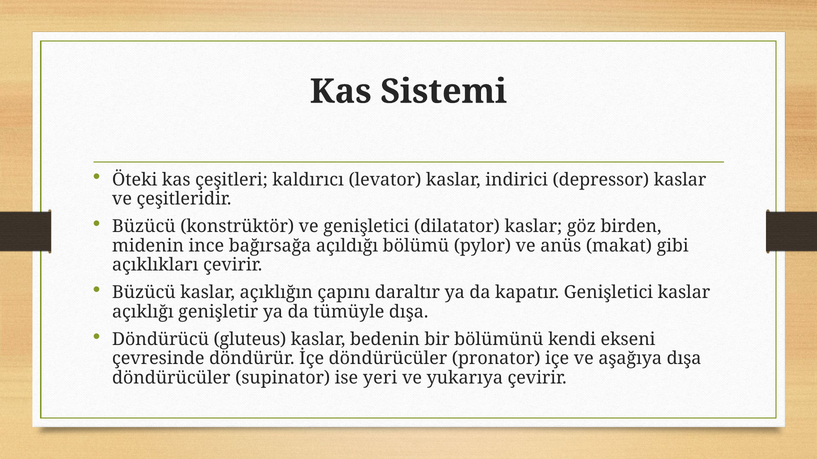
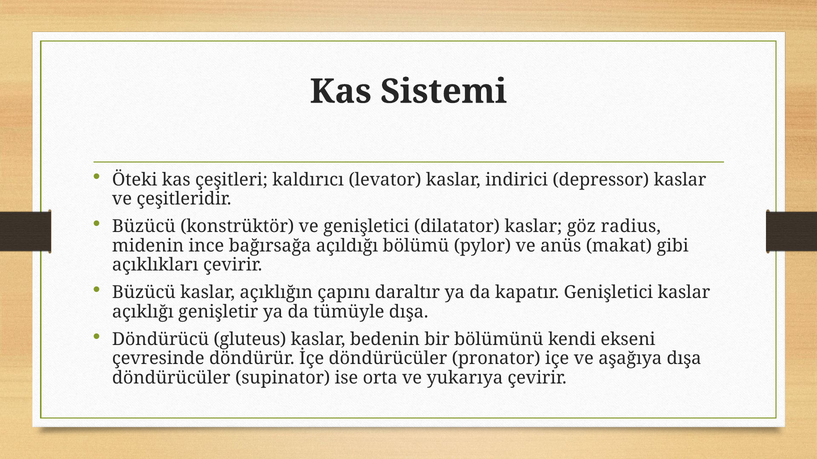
birden: birden -> radius
yeri: yeri -> orta
